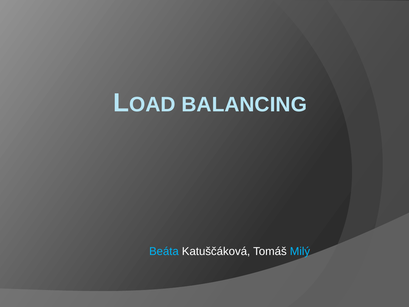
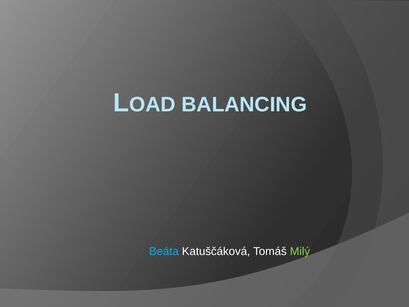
Milý colour: light blue -> light green
